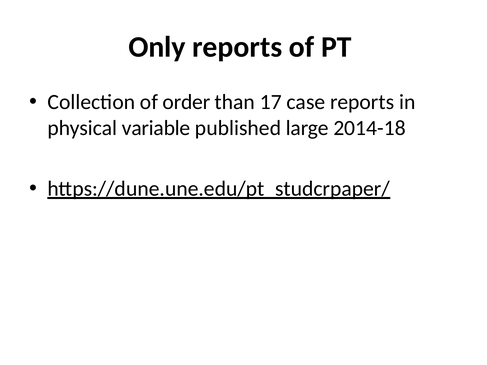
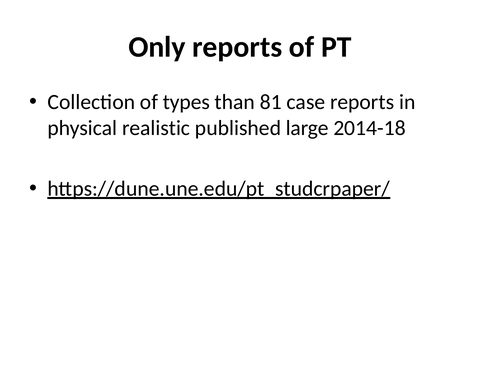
order: order -> types
17: 17 -> 81
variable: variable -> realistic
